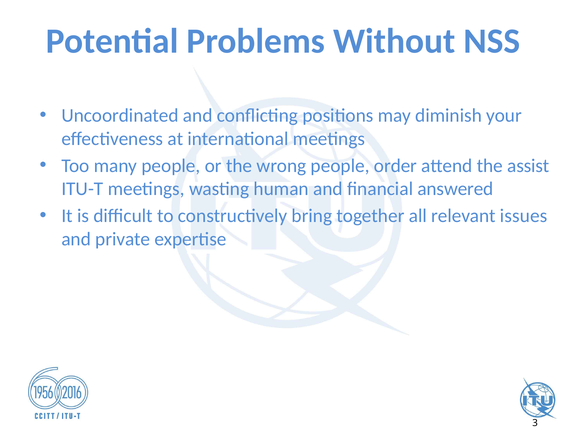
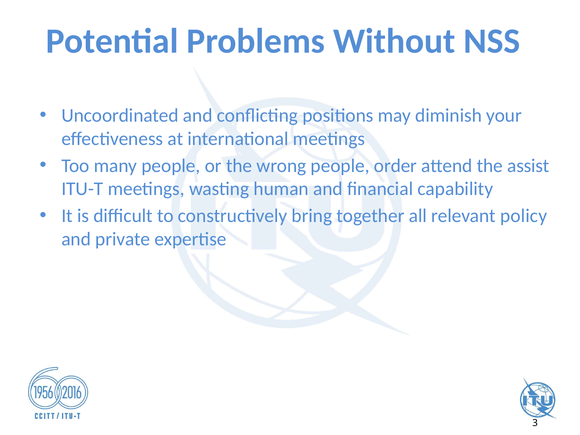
answered: answered -> capability
issues: issues -> policy
